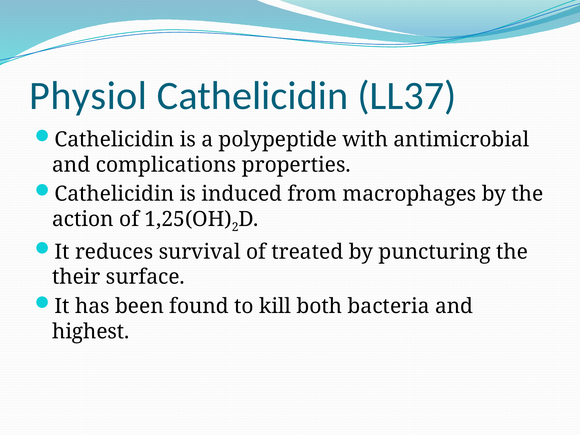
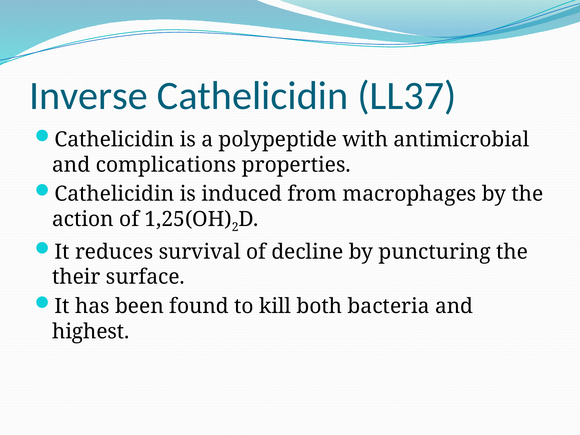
Physiol: Physiol -> Inverse
treated: treated -> decline
